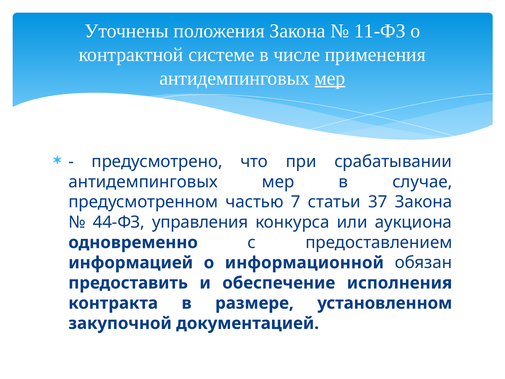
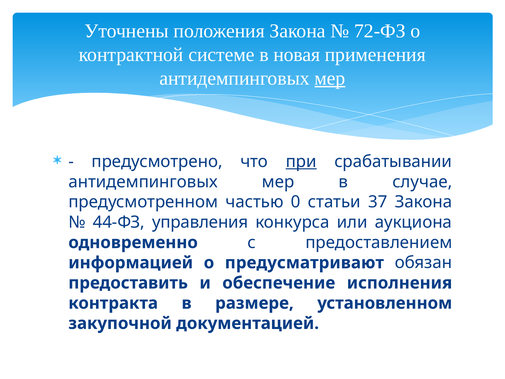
11-ФЗ: 11-ФЗ -> 72-ФЗ
числе: числе -> новая
при underline: none -> present
7: 7 -> 0
информационной: информационной -> предусматривают
